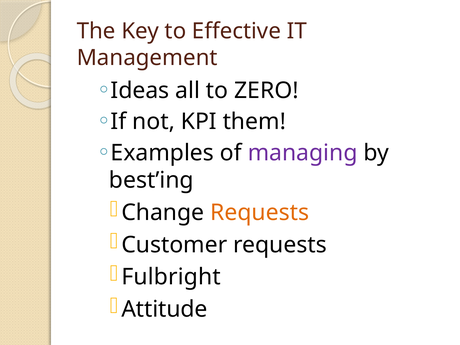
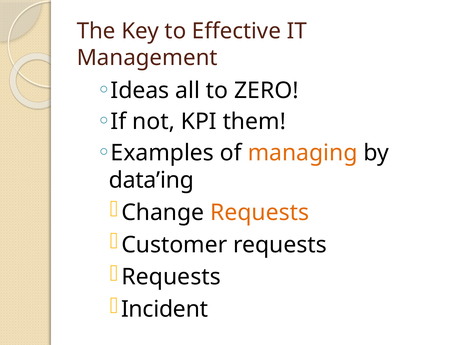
managing colour: purple -> orange
best’ing: best’ing -> data’ing
Fulbright at (171, 277): Fulbright -> Requests
Attitude: Attitude -> Incident
